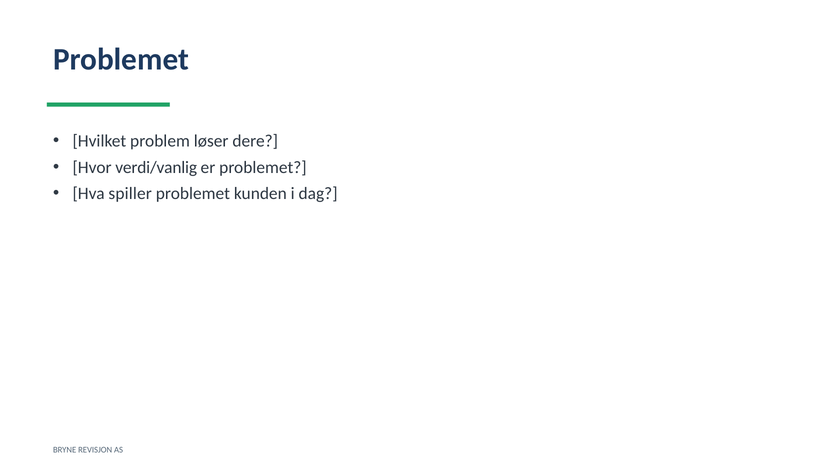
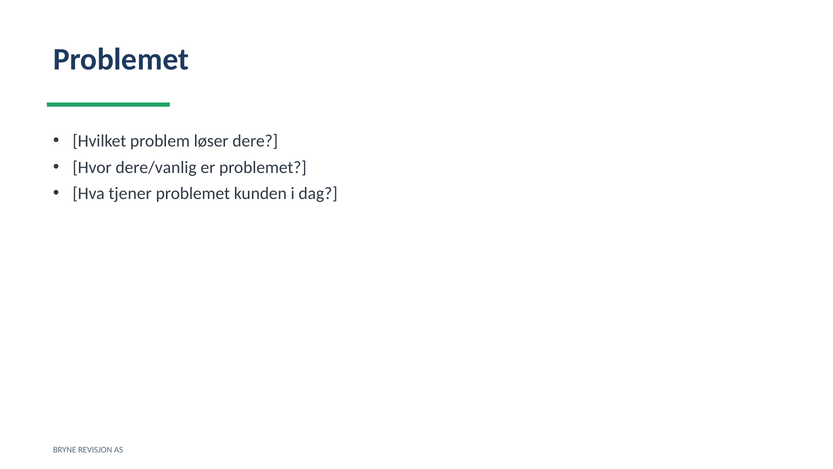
verdi/vanlig: verdi/vanlig -> dere/vanlig
spiller: spiller -> tjener
